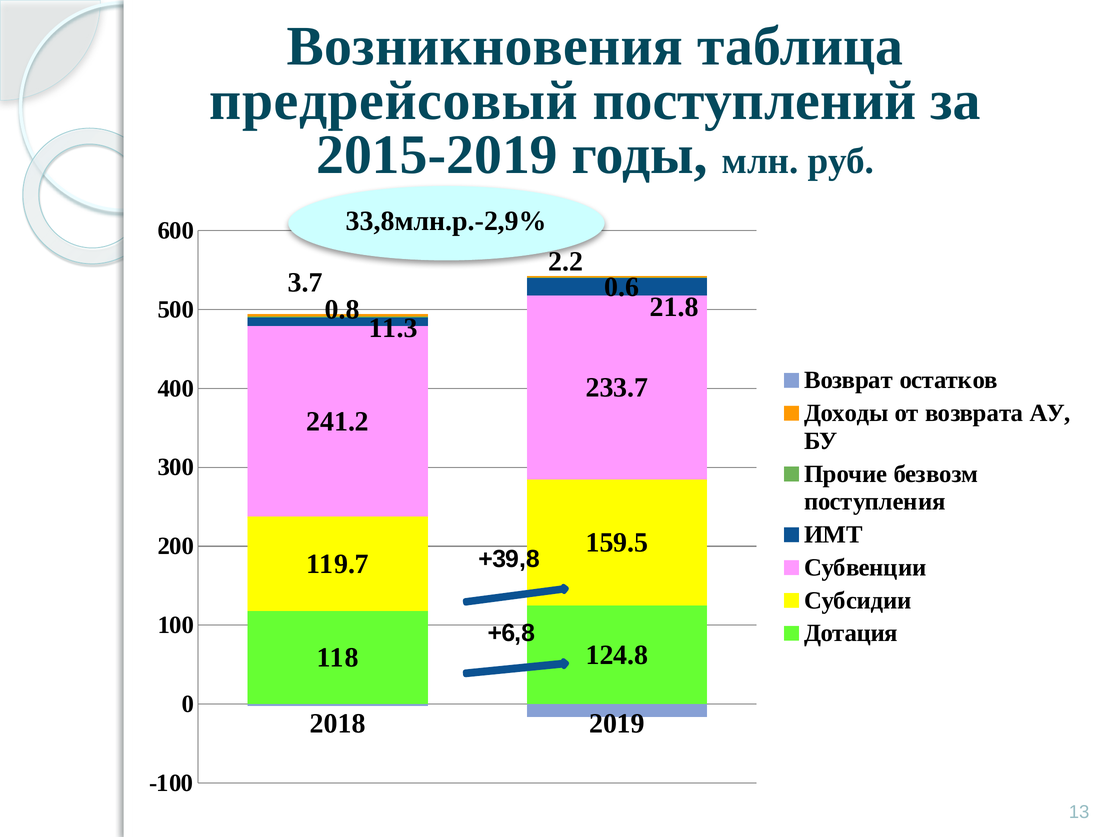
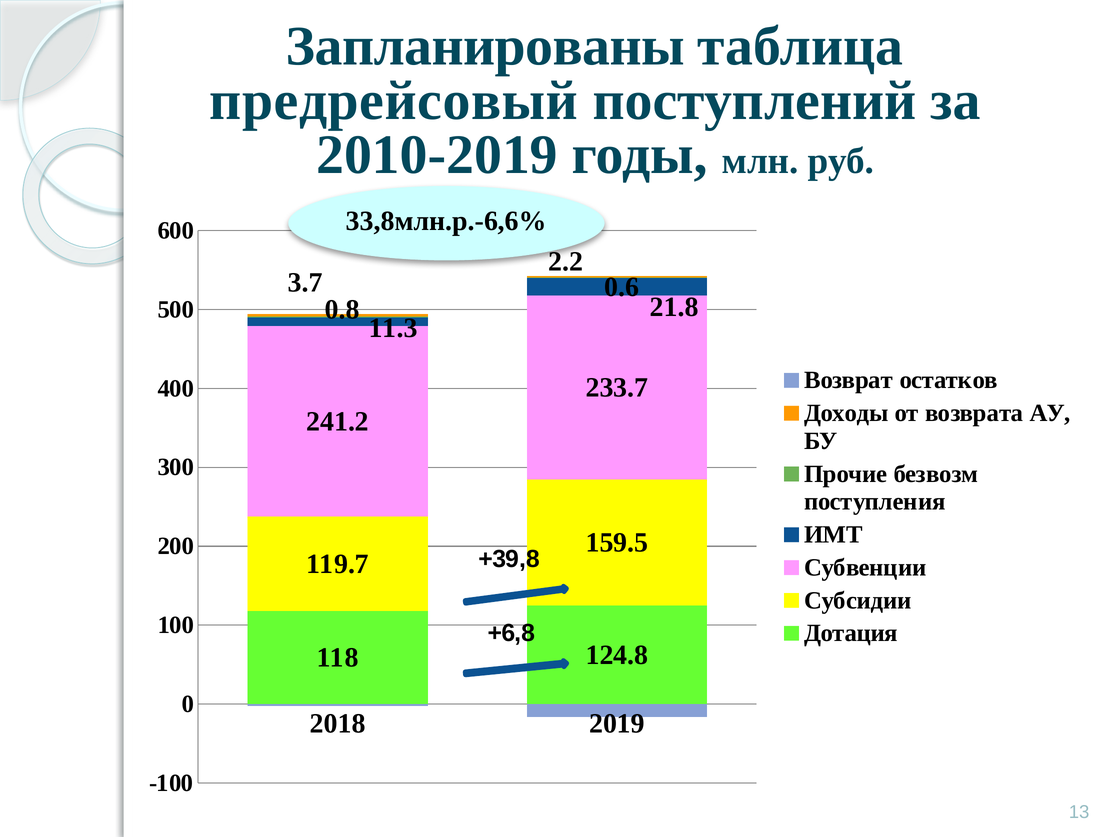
Возникновения: Возникновения -> Запланированы
2015-2019: 2015-2019 -> 2010-2019
33,8млн.р.-2,9%: 33,8млн.р.-2,9% -> 33,8млн.р.-6,6%
